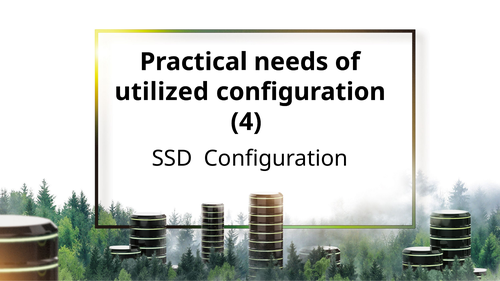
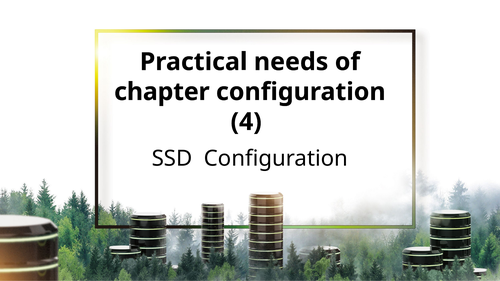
utilized: utilized -> chapter
